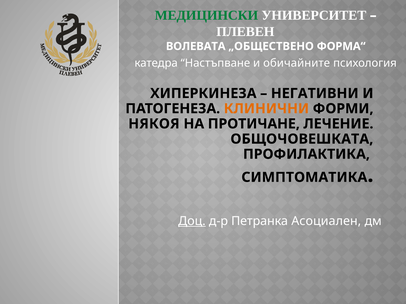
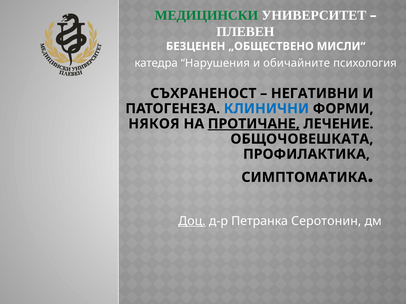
ВОЛЕВАТА: ВОЛЕВАТА -> БЕЗЦЕНЕН
ФОРМА“: ФОРМА“ -> МИСЛИ“
Настъпване: Настъпване -> Нарушения
ХИПЕРКИНЕЗА: ХИПЕРКИНЕЗА -> СЪХРАНЕНОСТ
КЛИНИЧНИ colour: orange -> blue
ПРОТИЧАНЕ underline: none -> present
Асоциален: Асоциален -> Серотонин
